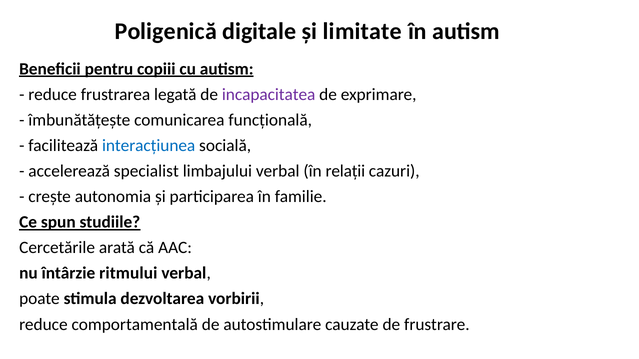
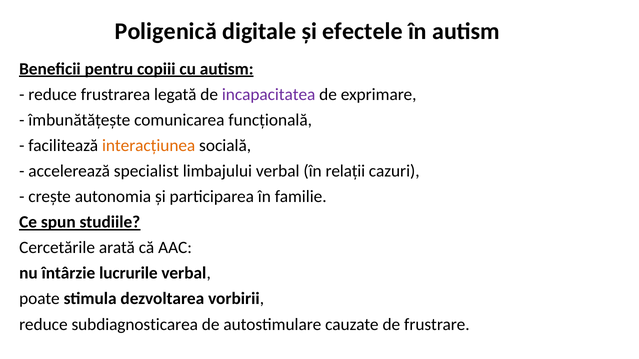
limitate: limitate -> efectele
interacțiunea colour: blue -> orange
ritmului: ritmului -> lucrurile
comportamentală: comportamentală -> subdiagnosticarea
